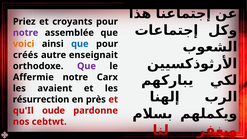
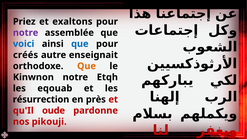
croyants: croyants -> exaltons
voici colour: orange -> blue
Que at (87, 66) colour: purple -> orange
Affermie: Affermie -> Kinwnon
Carx: Carx -> Etqh
avaient: avaient -> eqouab
cebtwt: cebtwt -> pikouji
